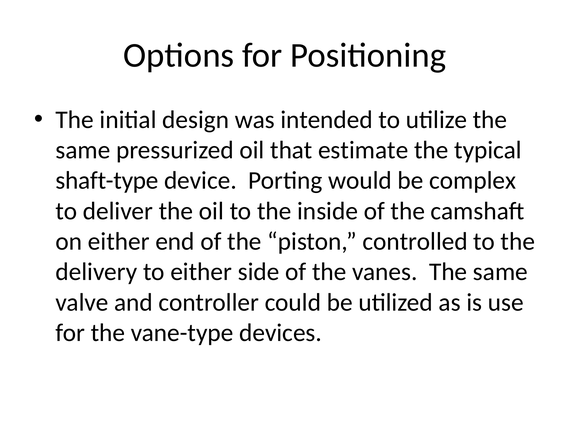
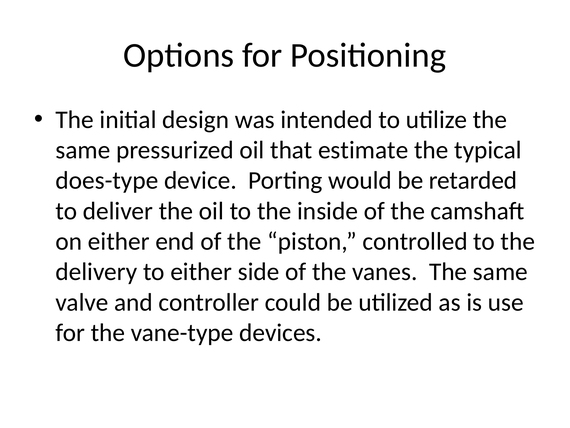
shaft-type: shaft-type -> does-type
complex: complex -> retarded
